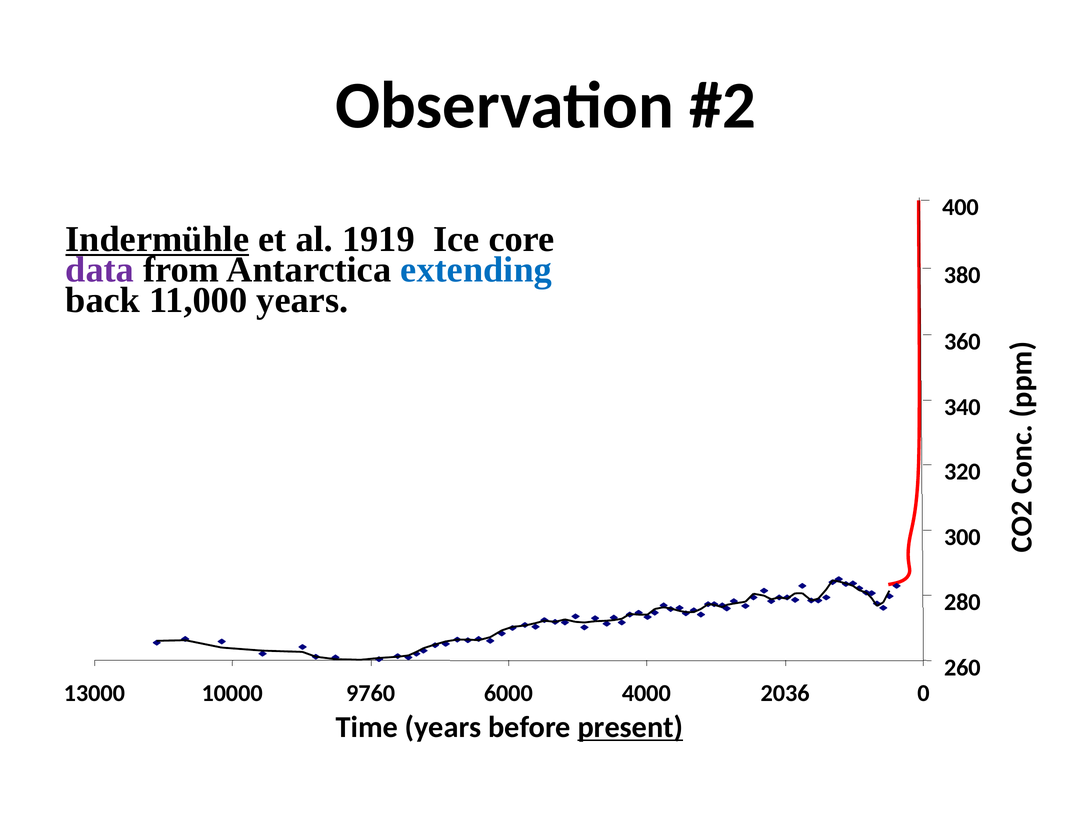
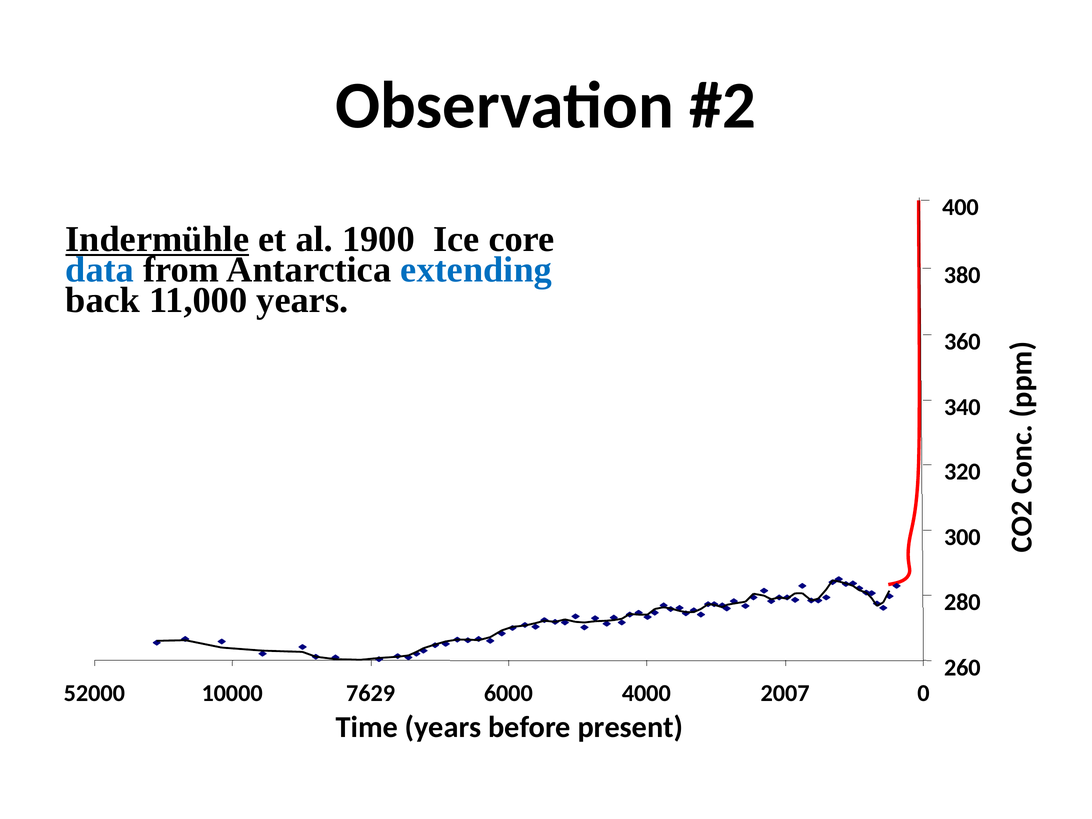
1919: 1919 -> 1900
data colour: purple -> blue
13000: 13000 -> 52000
9760: 9760 -> 7629
2036: 2036 -> 2007
present underline: present -> none
